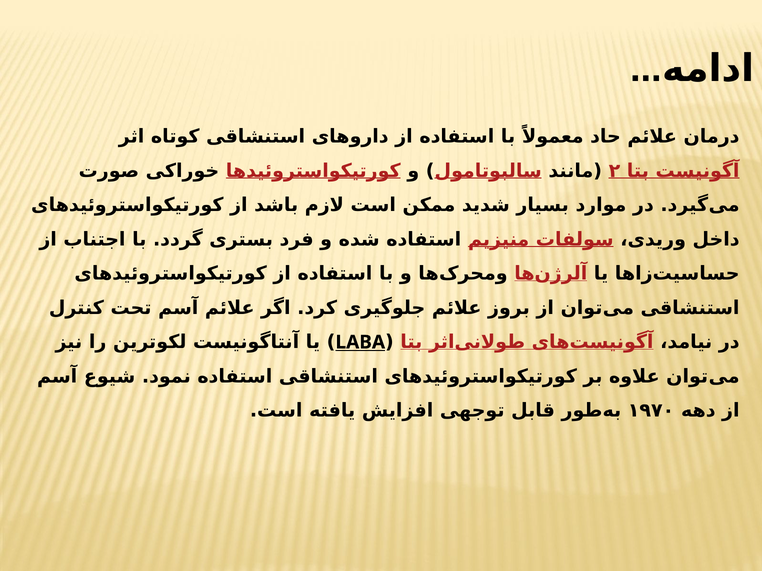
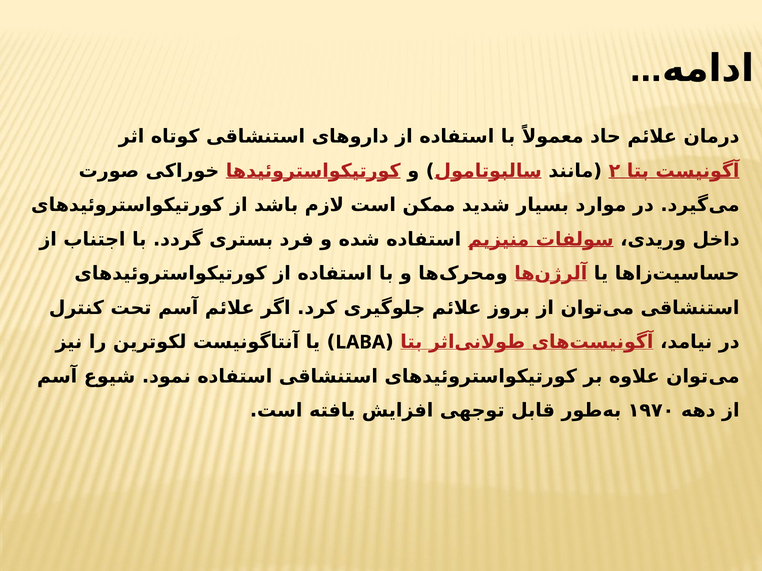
LABA underline: present -> none
